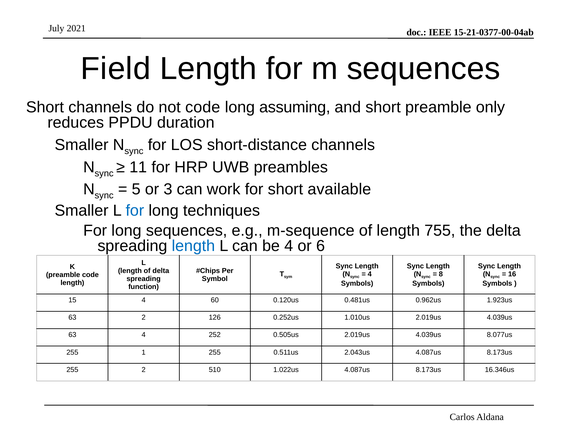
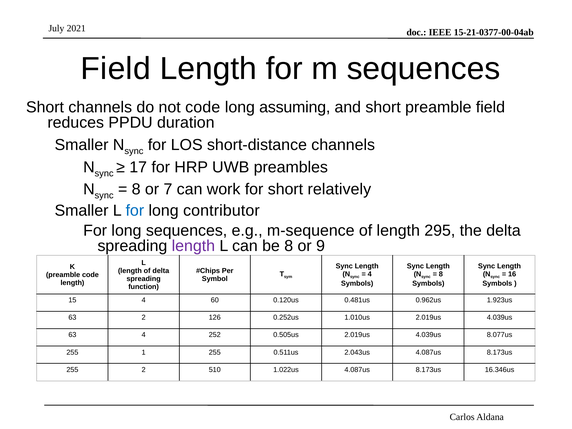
preamble only: only -> field
11: 11 -> 17
5 at (136, 189): 5 -> 8
3: 3 -> 7
available: available -> relatively
techniques: techniques -> contributor
755: 755 -> 295
length at (193, 246) colour: blue -> purple
be 4: 4 -> 8
6: 6 -> 9
